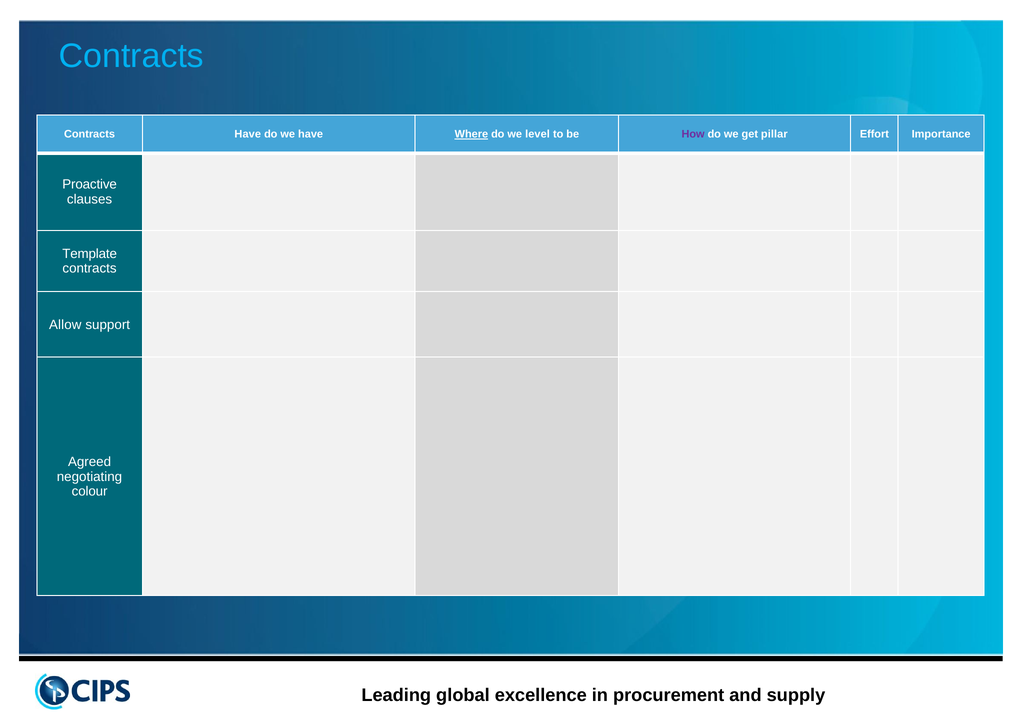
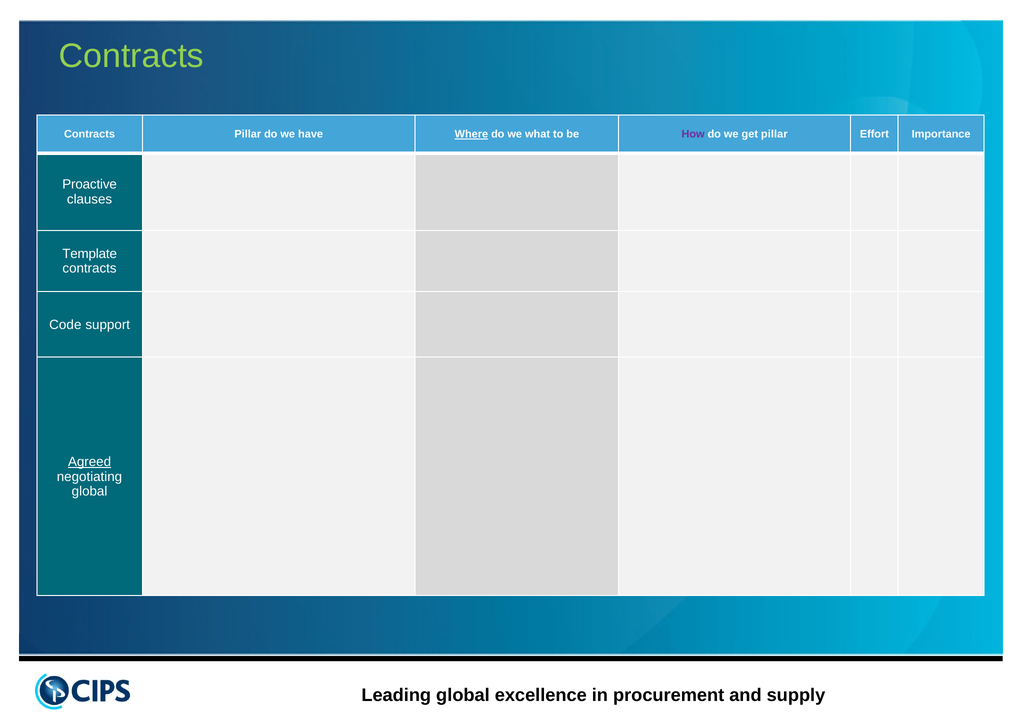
Contracts at (131, 56) colour: light blue -> light green
Contracts Have: Have -> Pillar
level: level -> what
Allow: Allow -> Code
Agreed underline: none -> present
colour at (90, 491): colour -> global
